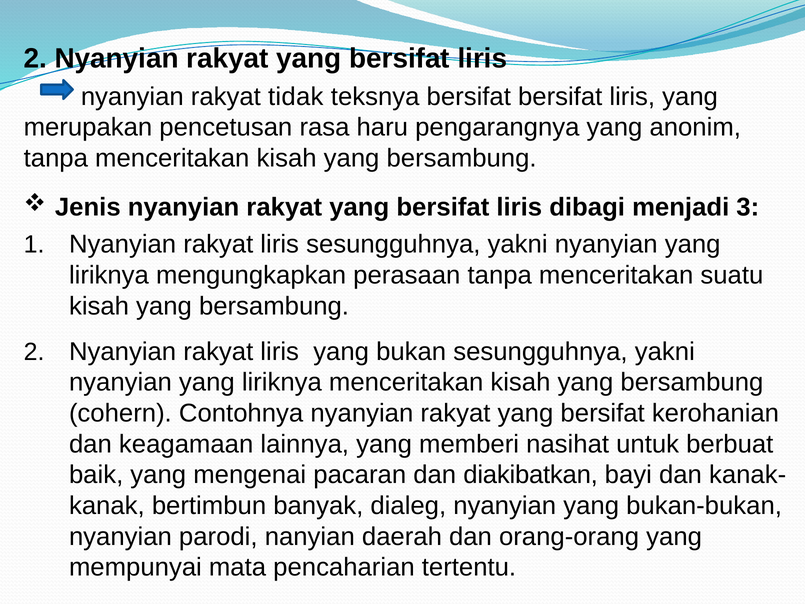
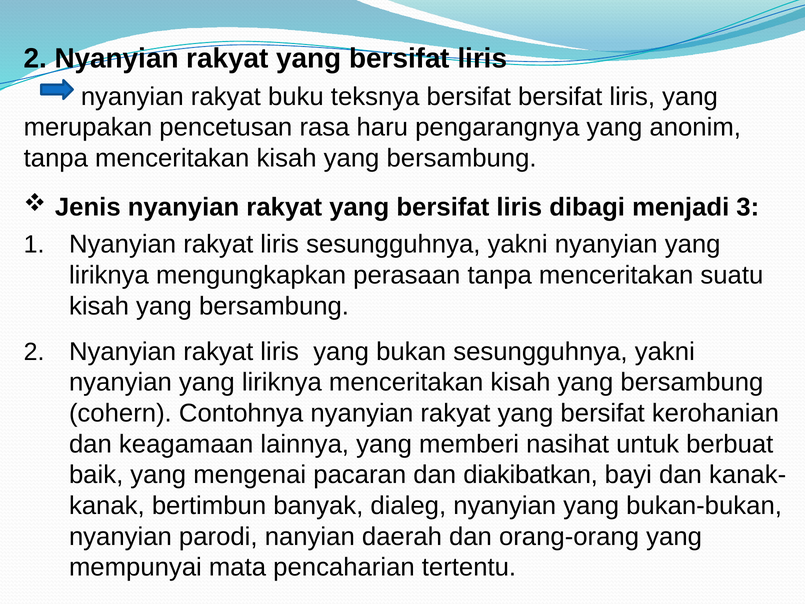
tidak: tidak -> buku
